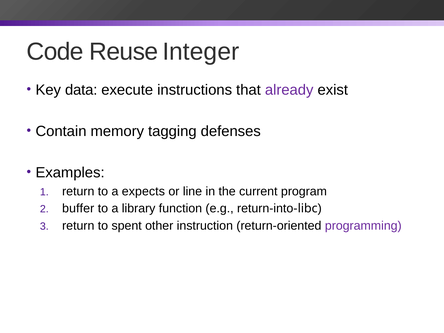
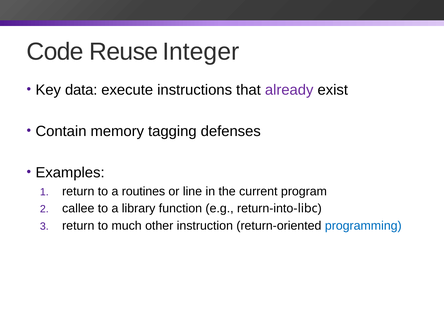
expects: expects -> routines
buffer: buffer -> callee
spent: spent -> much
programming colour: purple -> blue
